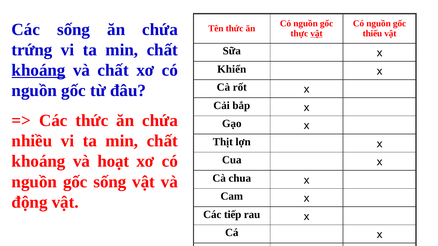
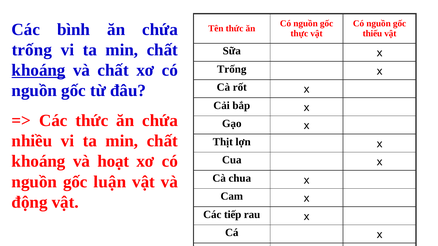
Các sống: sống -> bình
vật at (316, 34) underline: present -> none
trứng at (32, 50): trứng -> trống
Khiển at (232, 69): Khiển -> Trống
gốc sống: sống -> luận
